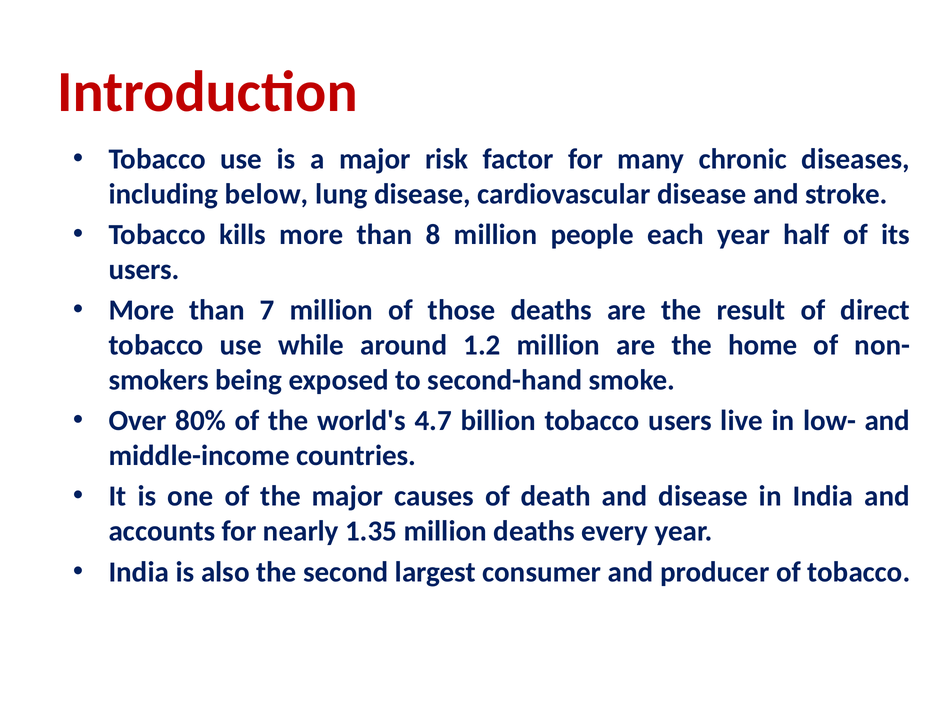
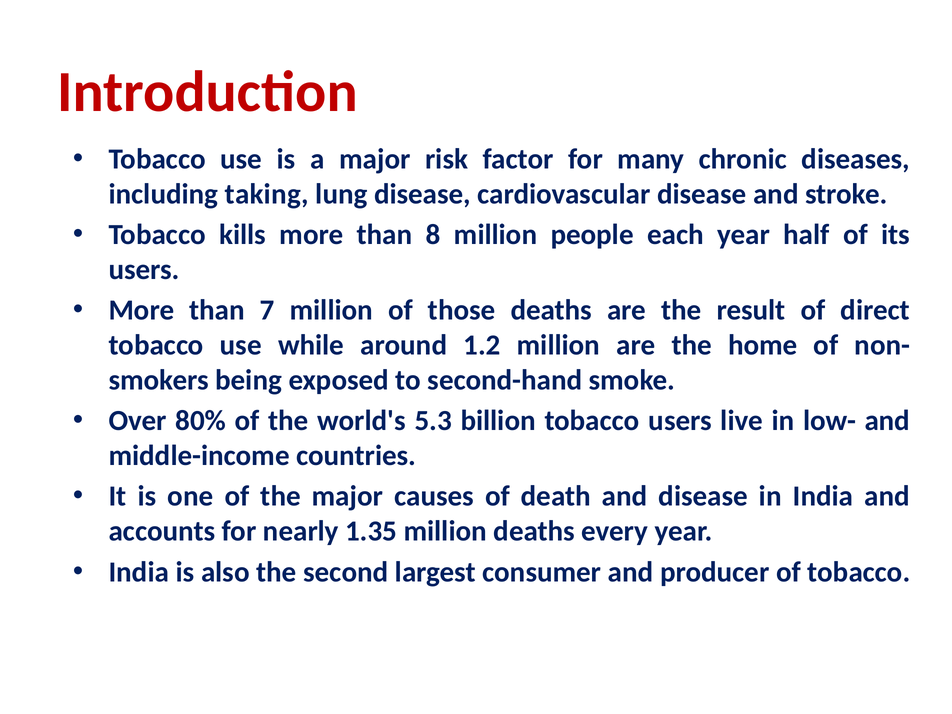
below: below -> taking
4.7: 4.7 -> 5.3
